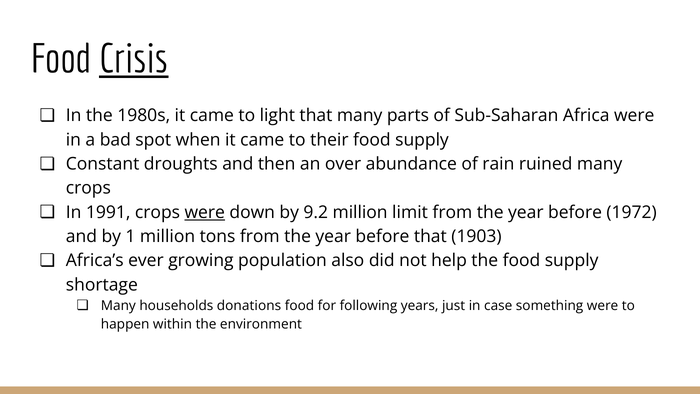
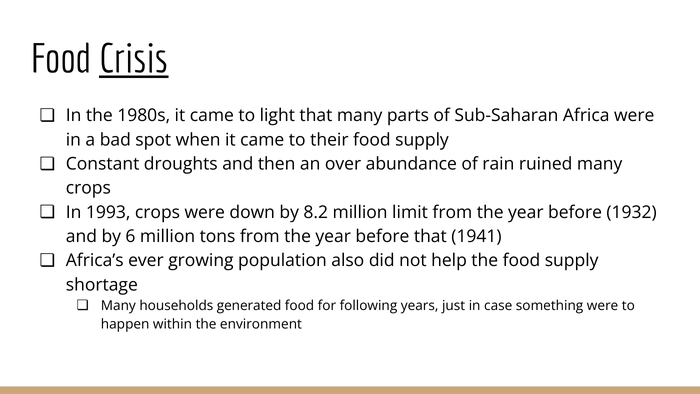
1991: 1991 -> 1993
were at (205, 212) underline: present -> none
9.2: 9.2 -> 8.2
1972: 1972 -> 1932
1: 1 -> 6
1903: 1903 -> 1941
donations: donations -> generated
